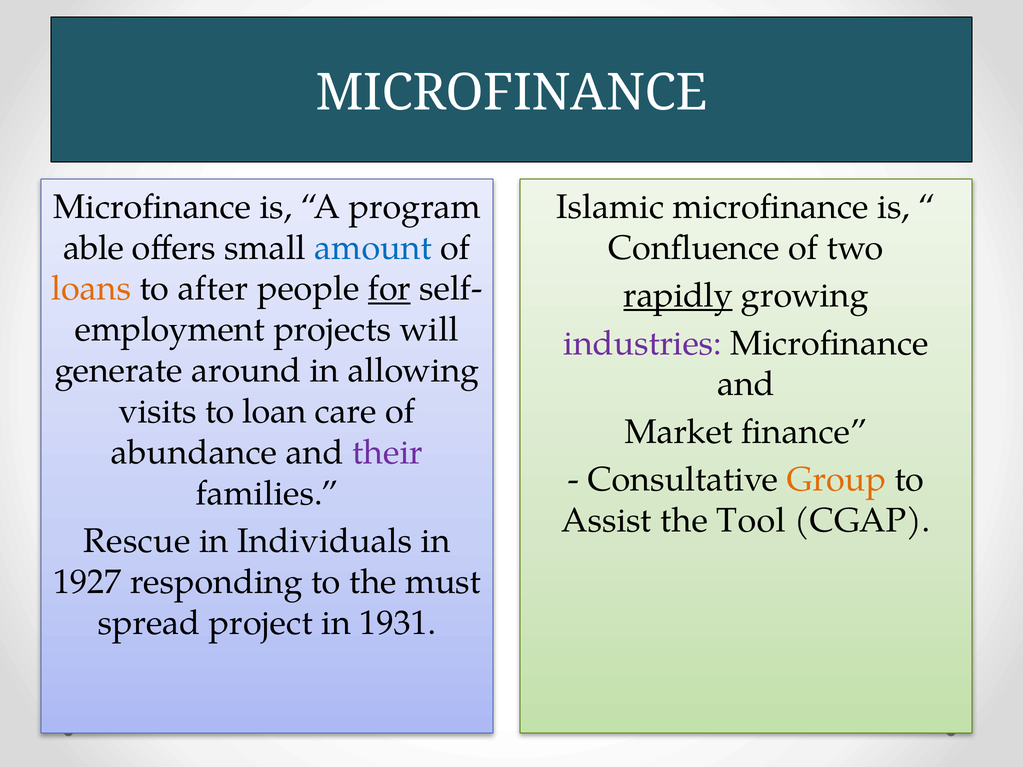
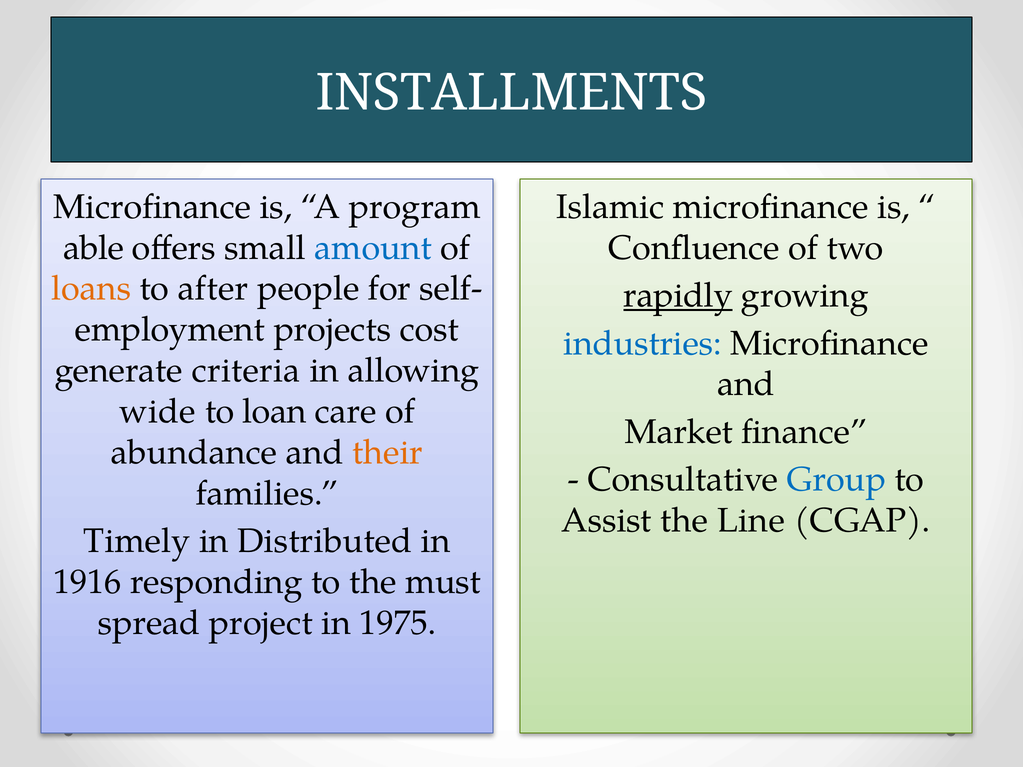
MICROFINANCE at (512, 93): MICROFINANCE -> INSTALLMENTS
for underline: present -> none
will: will -> cost
industries colour: purple -> blue
around: around -> criteria
visits: visits -> wide
their colour: purple -> orange
Group colour: orange -> blue
Tool: Tool -> Line
Rescue: Rescue -> Timely
Individuals: Individuals -> Distributed
1927: 1927 -> 1916
1931: 1931 -> 1975
